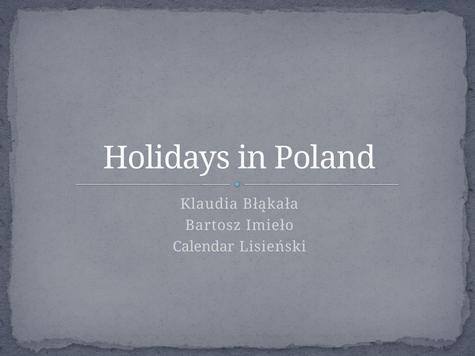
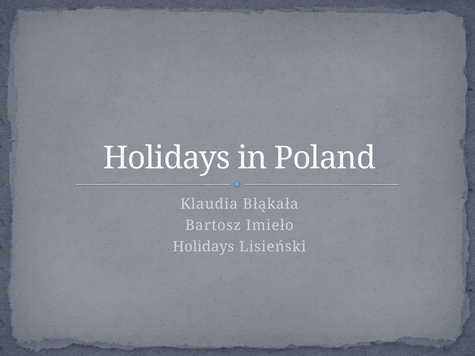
Calendar at (204, 247): Calendar -> Holidays
